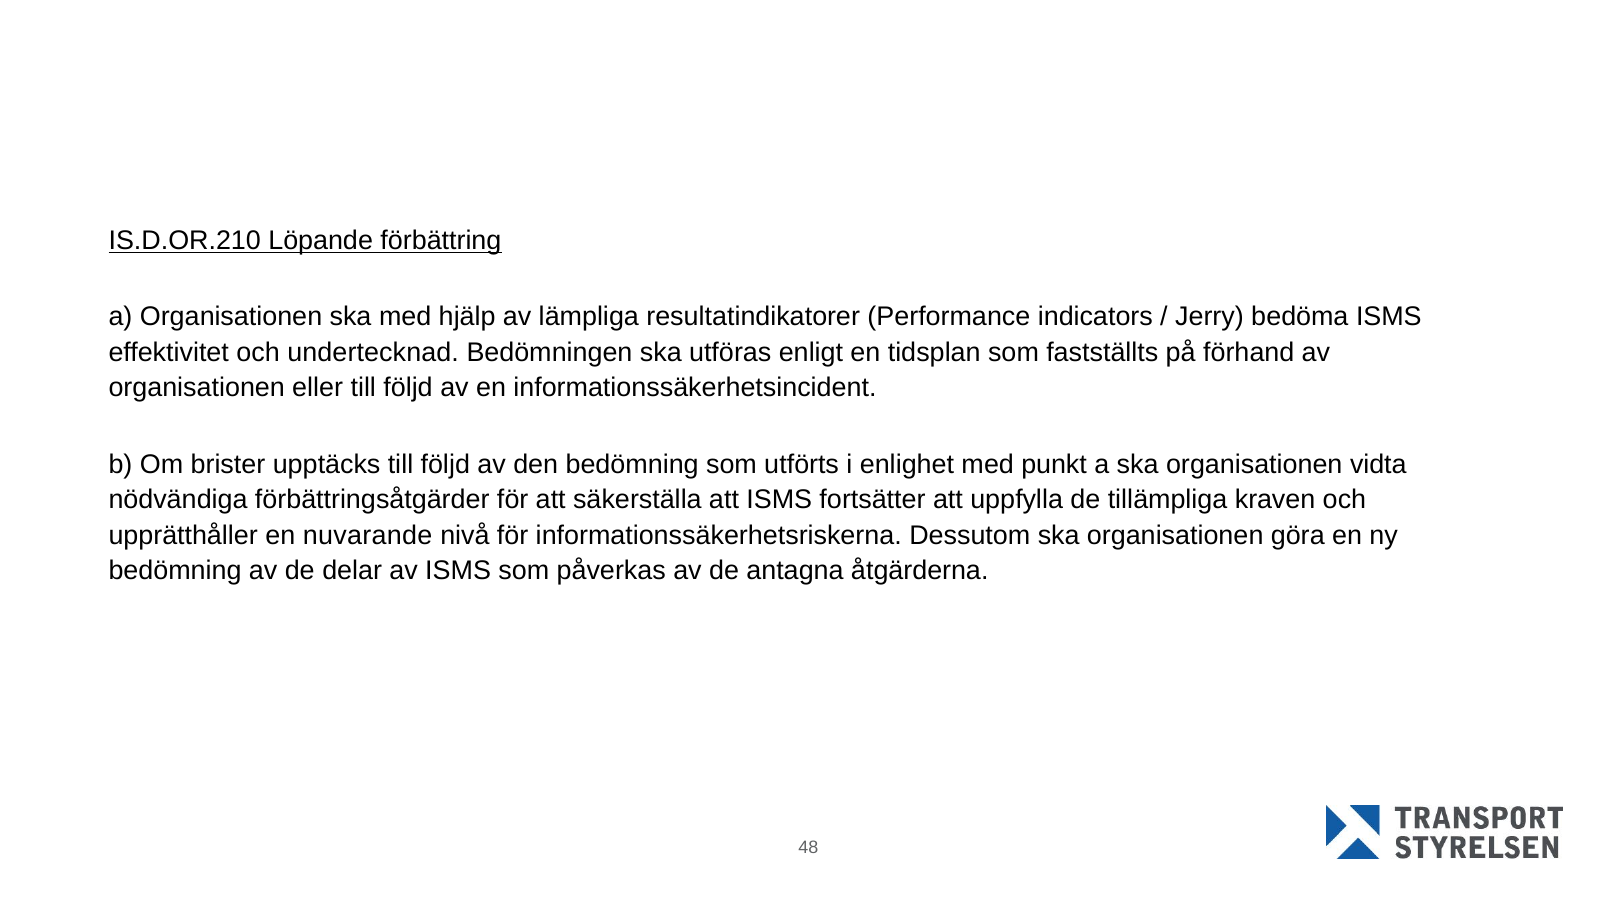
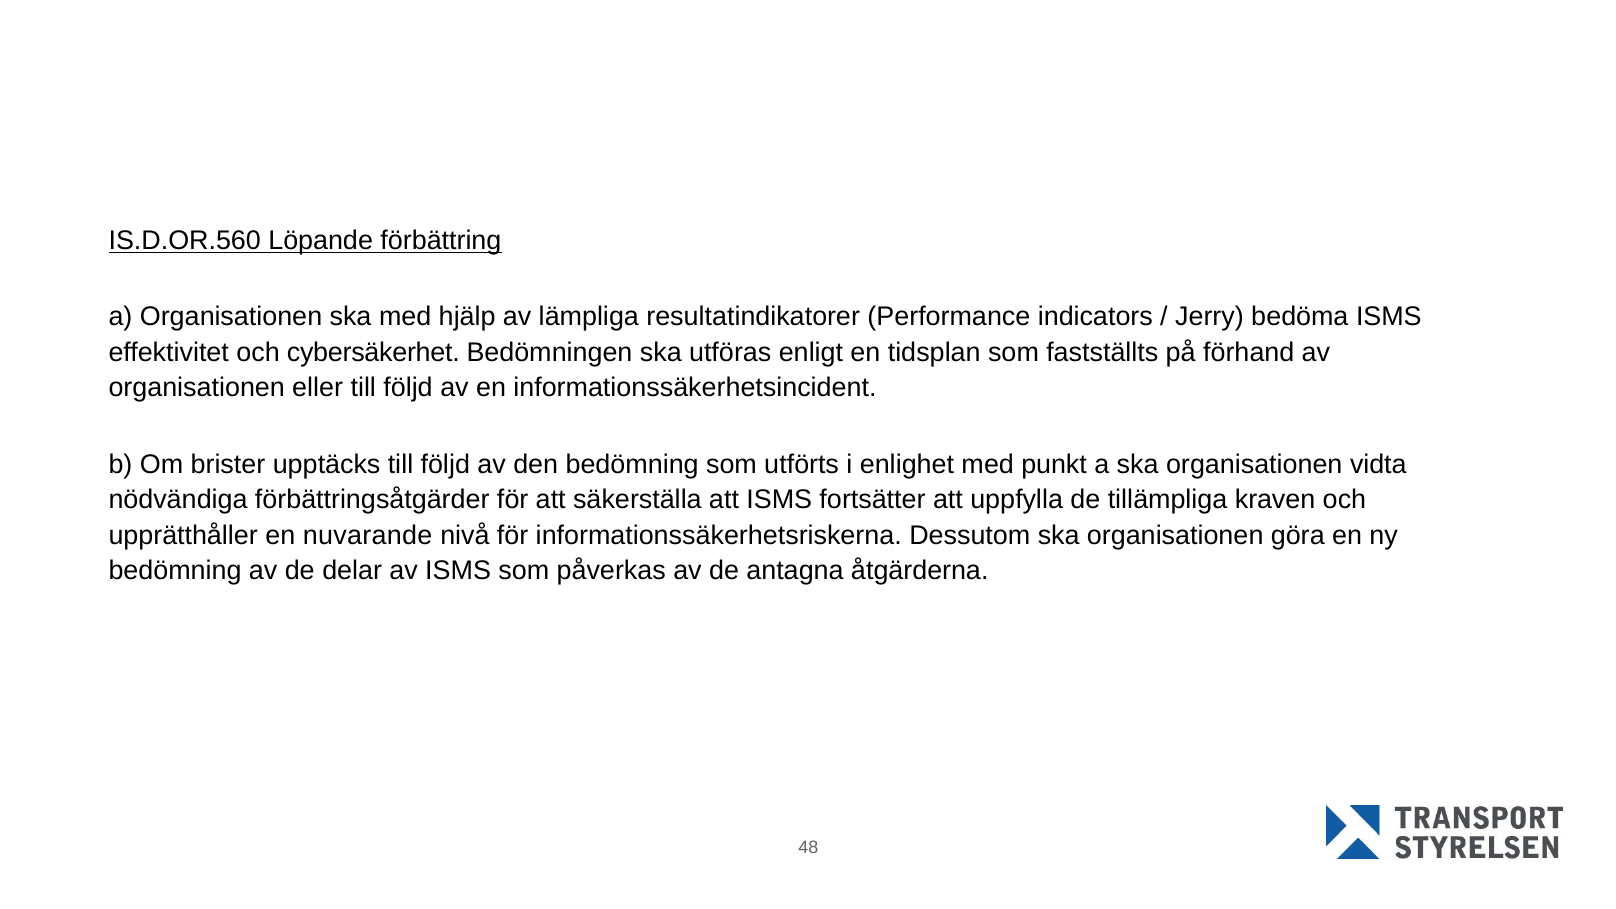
IS.D.OR.210: IS.D.OR.210 -> IS.D.OR.560
undertecknad: undertecknad -> cybersäkerhet
